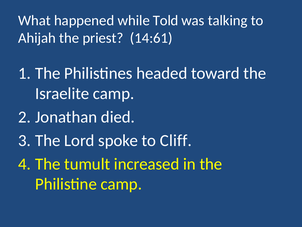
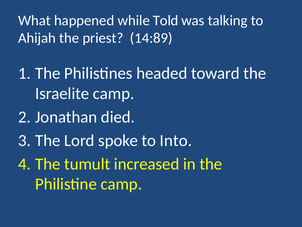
14:61: 14:61 -> 14:89
Cliff: Cliff -> Into
